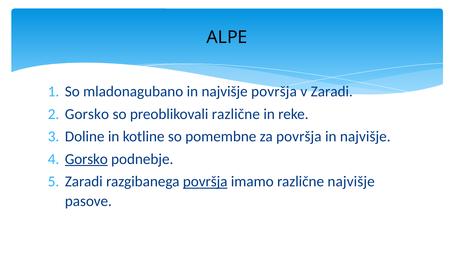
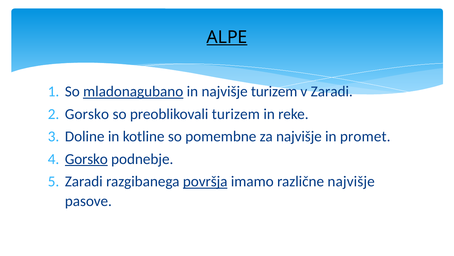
ALPE underline: none -> present
mladonagubano underline: none -> present
najvišje površja: površja -> turizem
preoblikovali različne: različne -> turizem
za površja: površja -> najvišje
najvišje at (365, 136): najvišje -> promet
